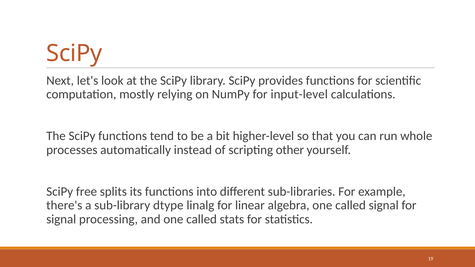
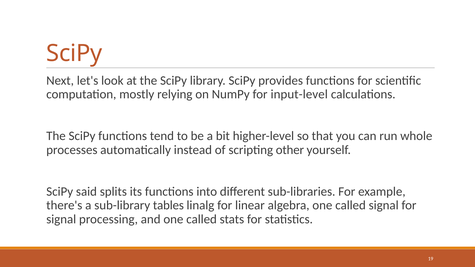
free: free -> said
dtype: dtype -> tables
